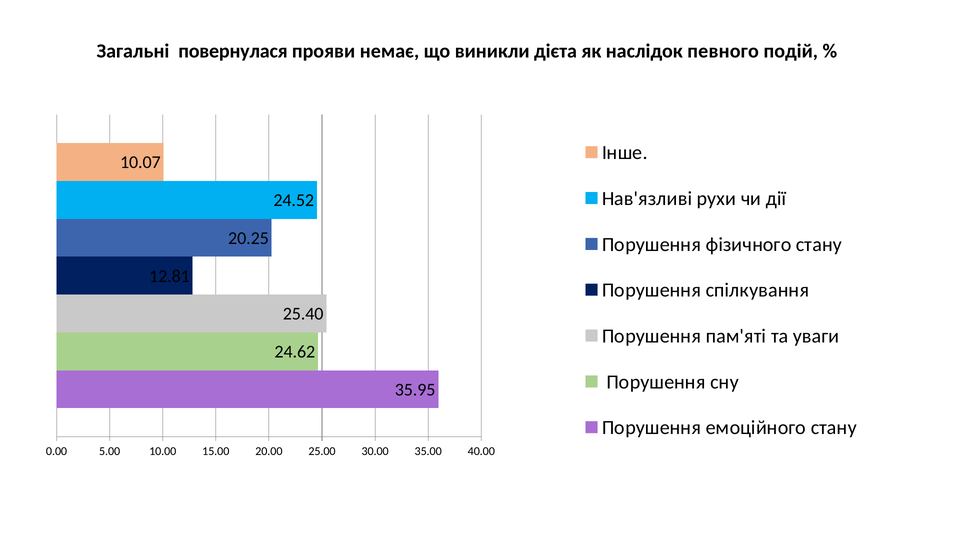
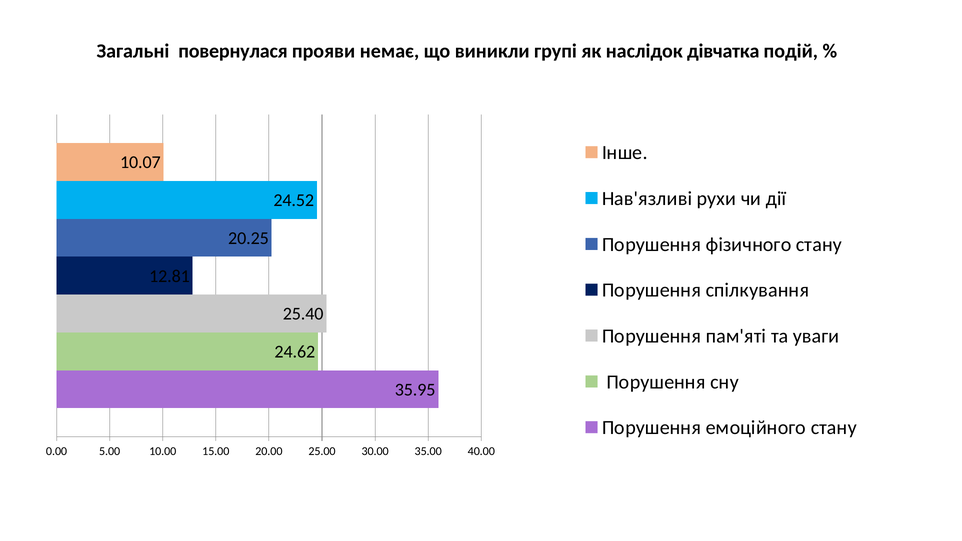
дієта: дієта -> групі
певного: певного -> дівчатка
